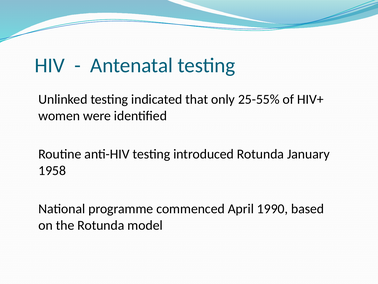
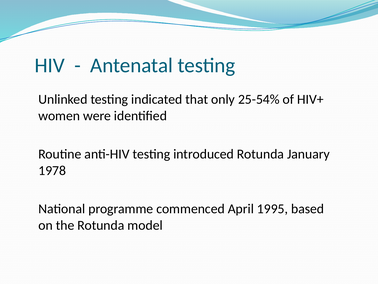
25-55%: 25-55% -> 25-54%
1958: 1958 -> 1978
1990: 1990 -> 1995
